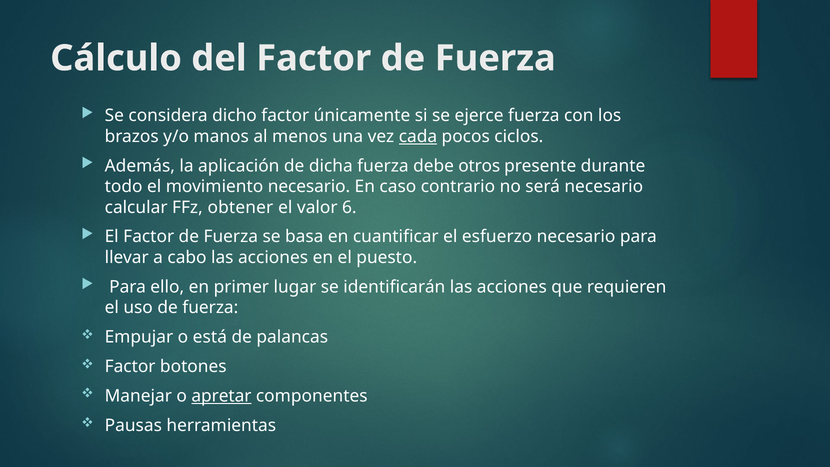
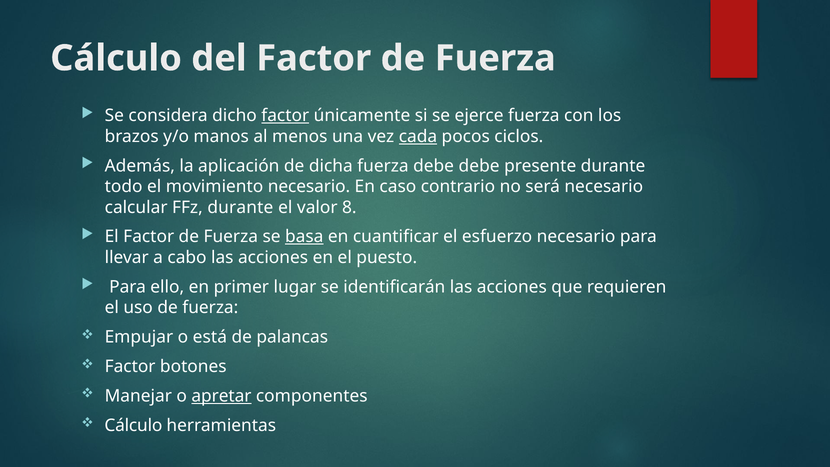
factor at (285, 116) underline: none -> present
debe otros: otros -> debe
FFz obtener: obtener -> durante
6: 6 -> 8
basa underline: none -> present
Pausas at (133, 425): Pausas -> Cálculo
